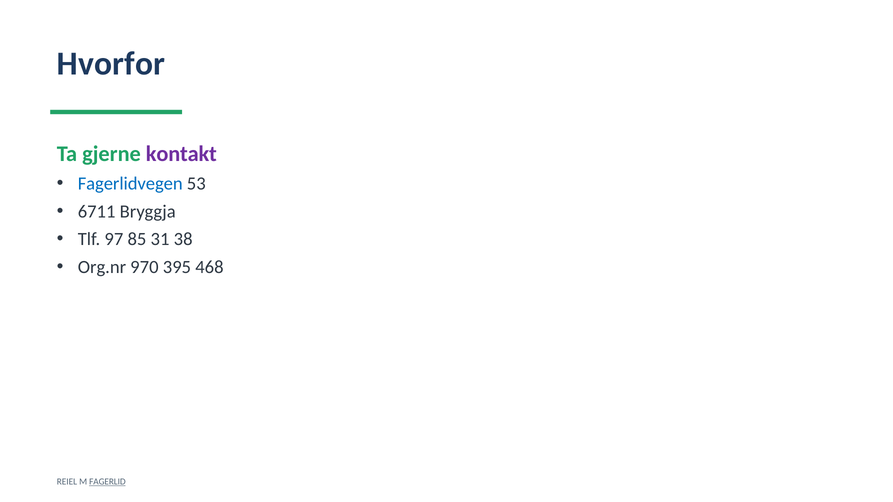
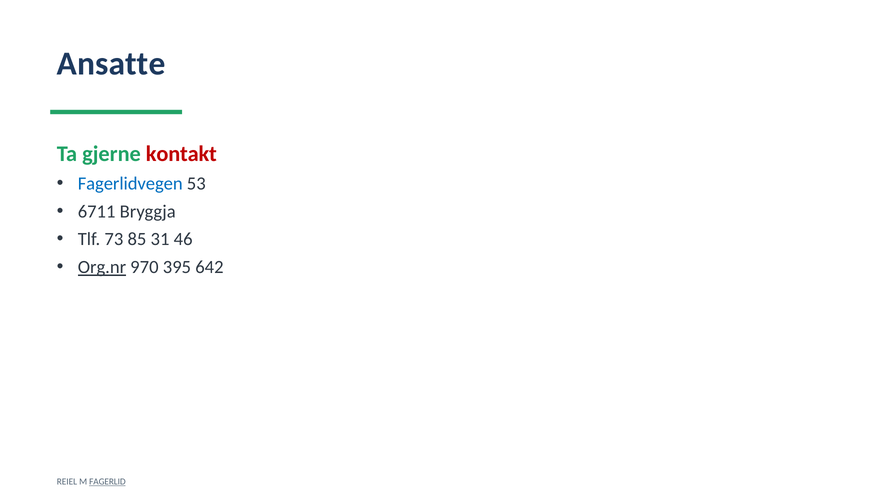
Hvorfor: Hvorfor -> Ansatte
kontakt colour: purple -> red
97: 97 -> 73
38: 38 -> 46
Org.nr underline: none -> present
468: 468 -> 642
